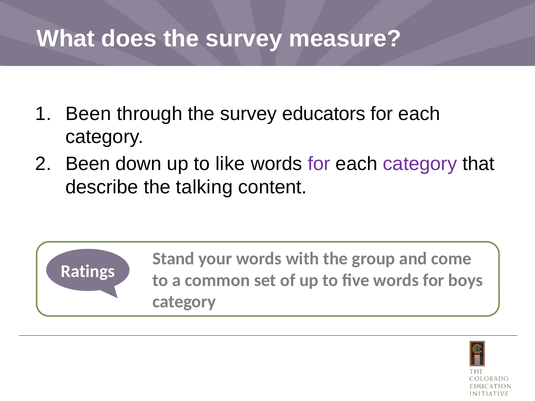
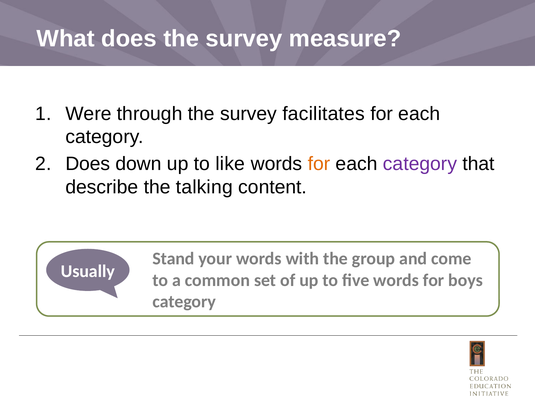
Been at (88, 114): Been -> Were
educators: educators -> facilitates
Been at (88, 164): Been -> Does
for at (319, 164) colour: purple -> orange
Ratings: Ratings -> Usually
